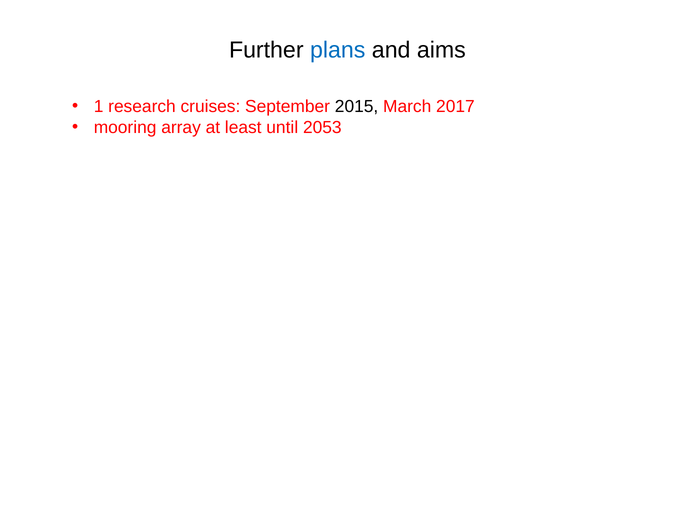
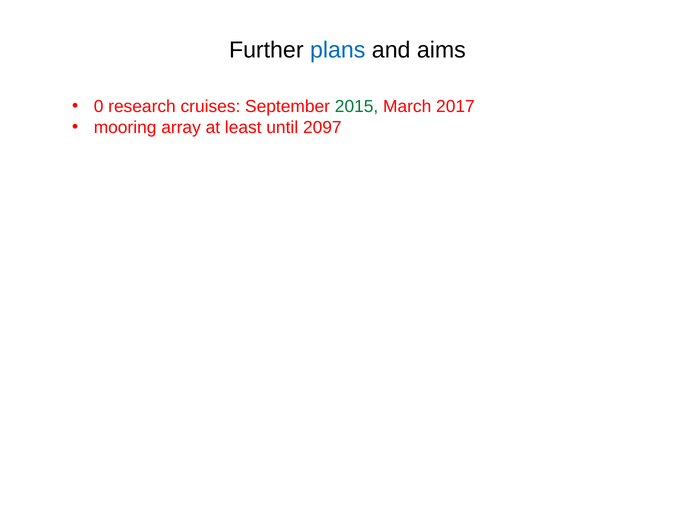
1: 1 -> 0
2015 colour: black -> green
2053: 2053 -> 2097
